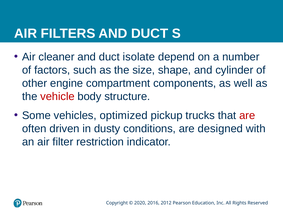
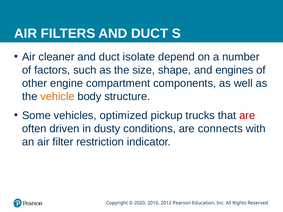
cylinder: cylinder -> engines
vehicle colour: red -> orange
designed: designed -> connects
